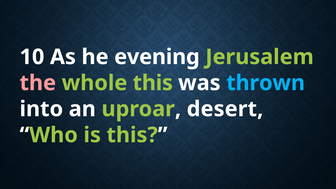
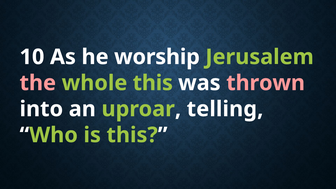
evening: evening -> worship
thrown colour: light blue -> pink
desert: desert -> telling
